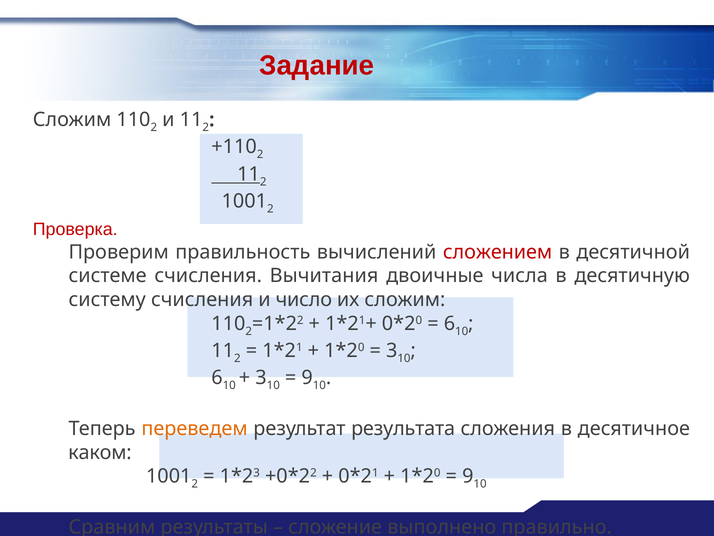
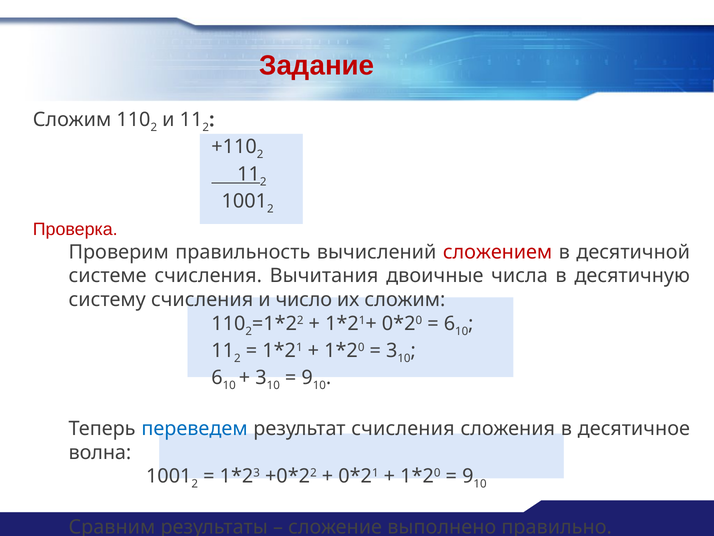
переведем colour: orange -> blue
результат результата: результата -> счисления
каком: каком -> волна
